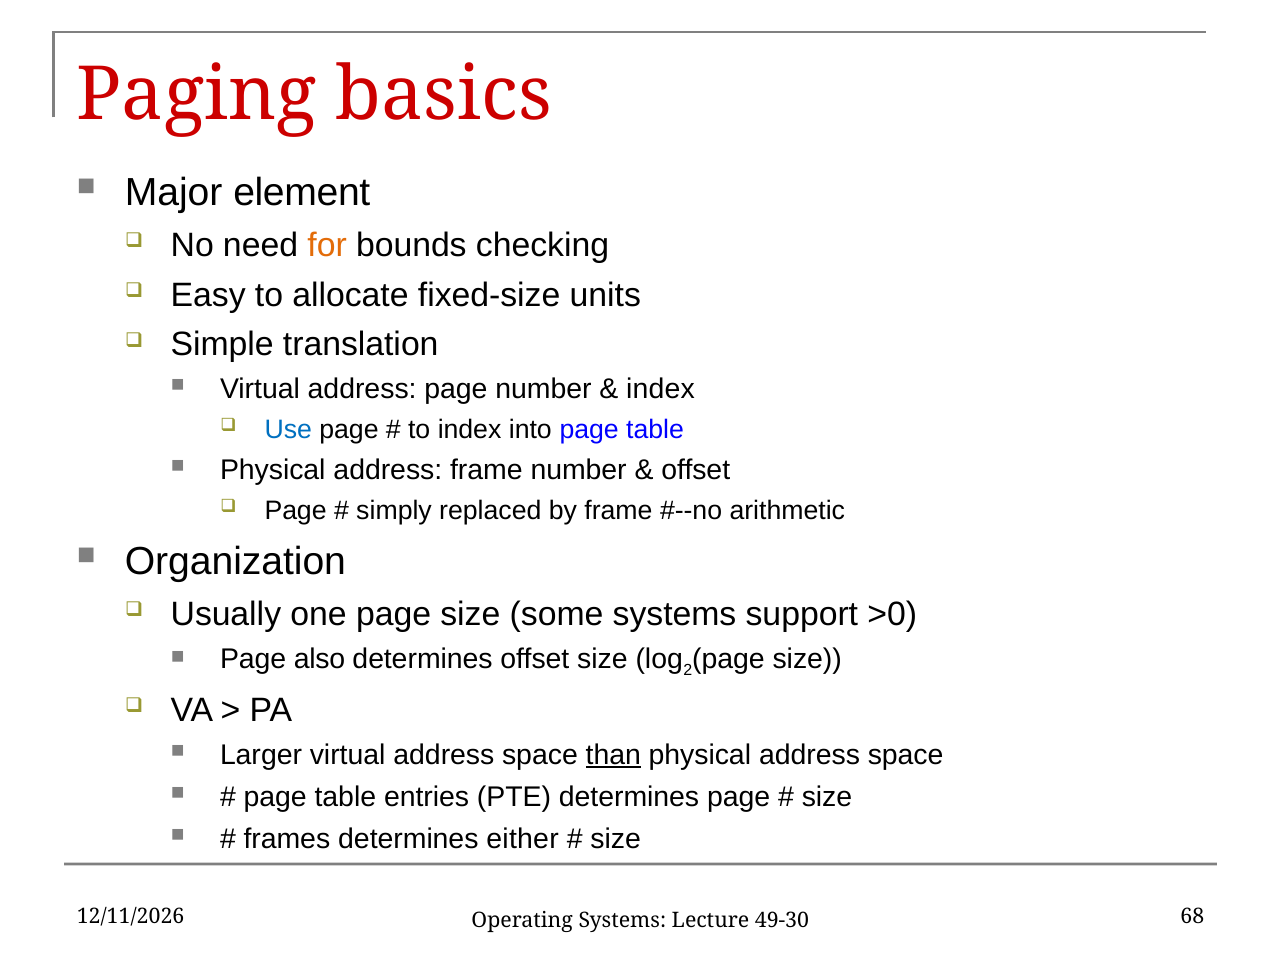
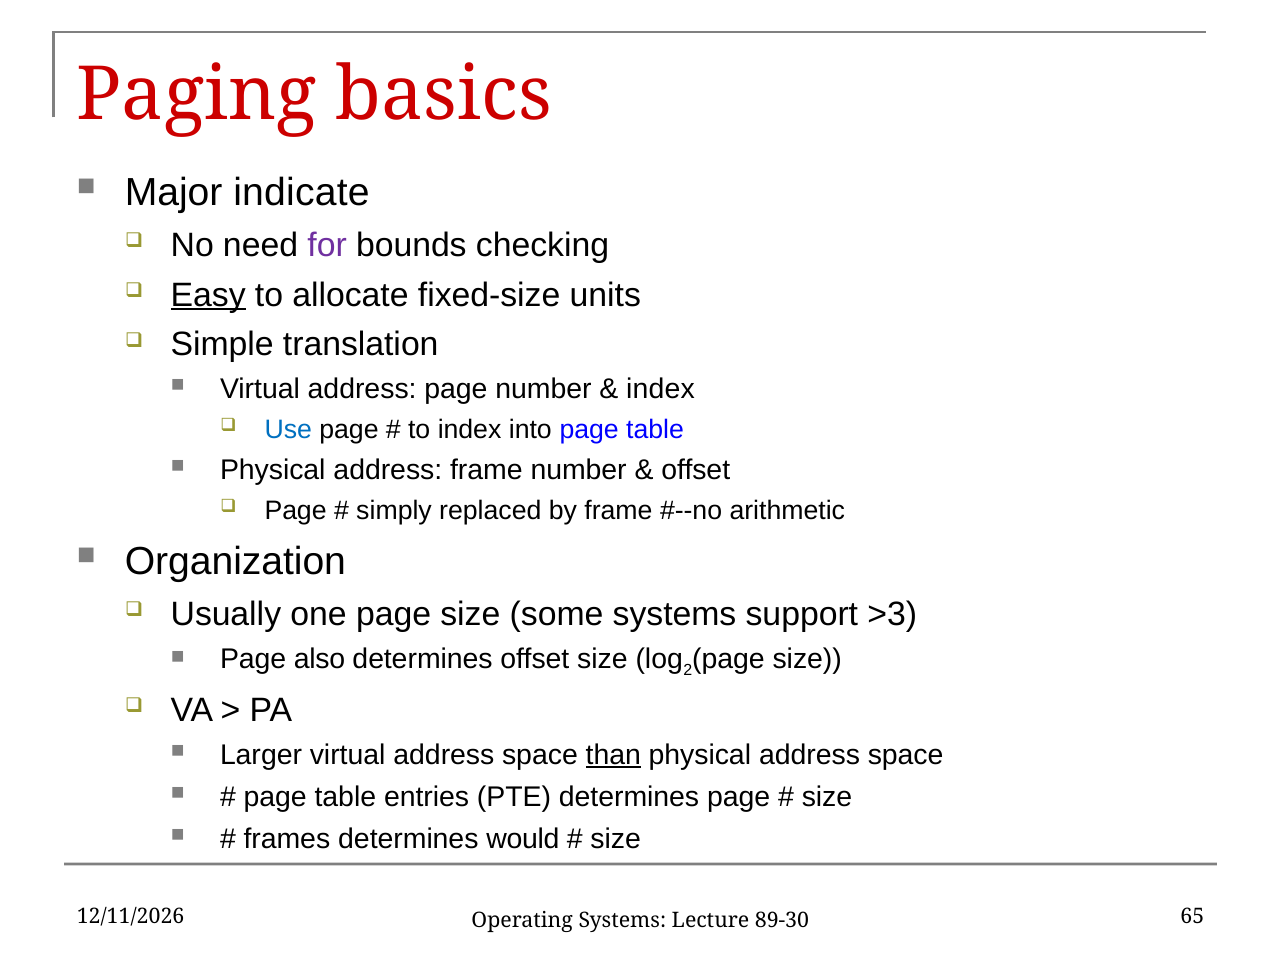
element: element -> indicate
for colour: orange -> purple
Easy underline: none -> present
>0: >0 -> >3
either: either -> would
68: 68 -> 65
49-30: 49-30 -> 89-30
